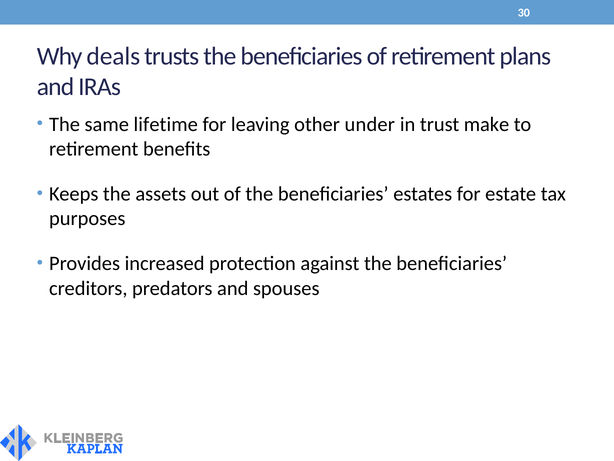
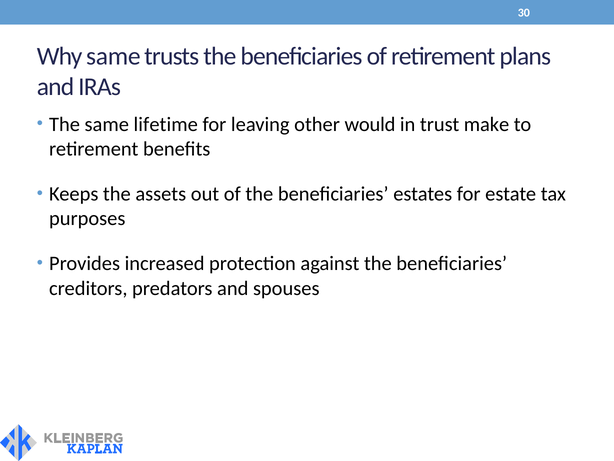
Why deals: deals -> same
under: under -> would
